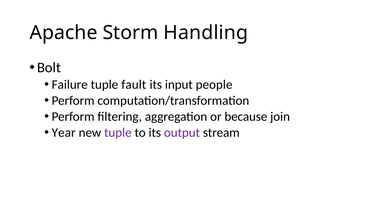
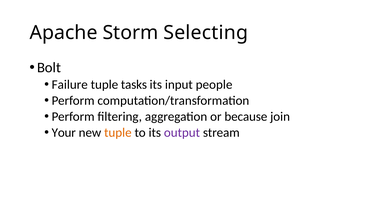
Handling: Handling -> Selecting
fault: fault -> tasks
Year: Year -> Your
tuple at (118, 133) colour: purple -> orange
